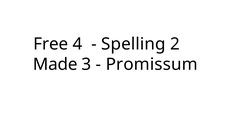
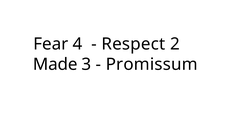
Free: Free -> Fear
Spelling: Spelling -> Respect
